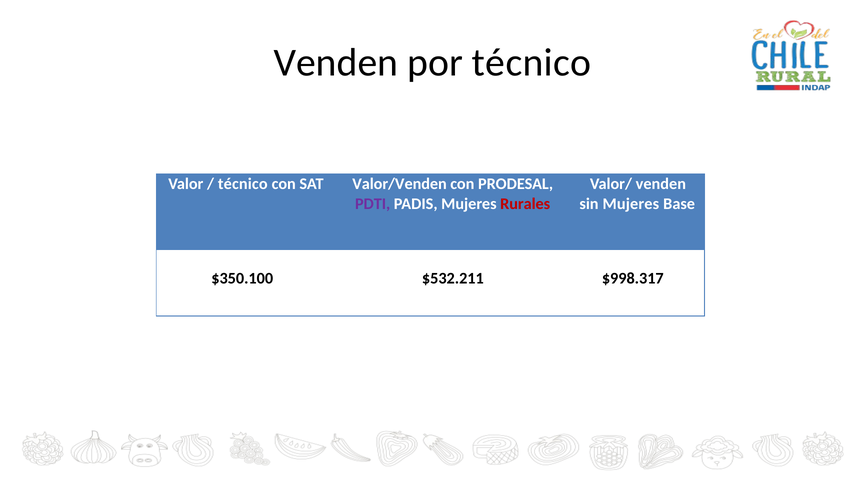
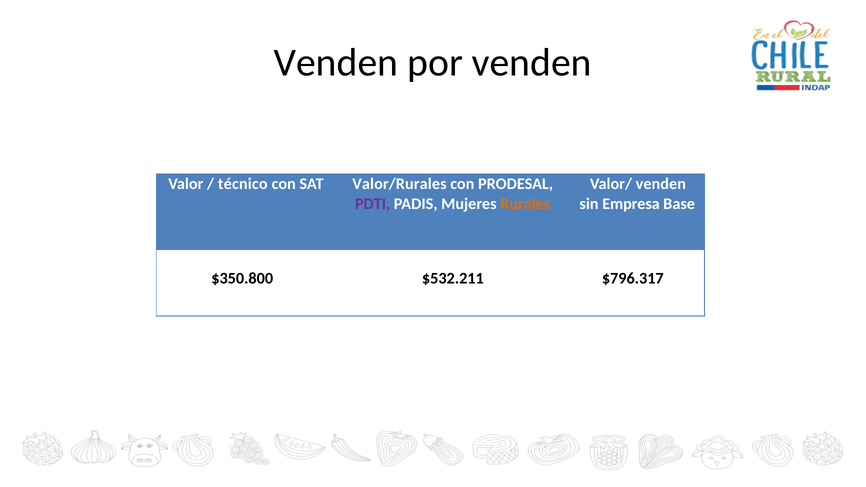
por técnico: técnico -> venden
Valor/Venden: Valor/Venden -> Valor/Rurales
Rurales colour: red -> orange
sin Mujeres: Mujeres -> Empresa
$350.100: $350.100 -> $350.800
$998.317: $998.317 -> $796.317
